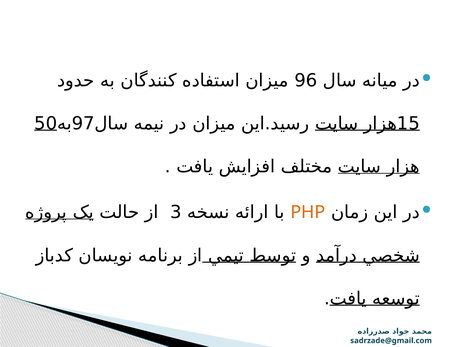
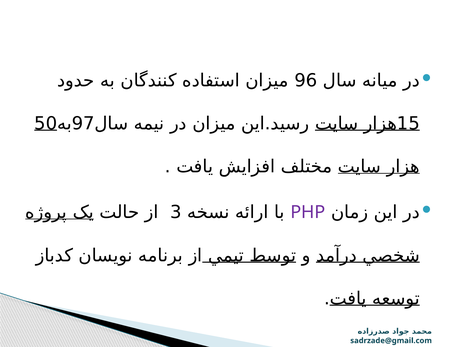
PHP colour: orange -> purple
